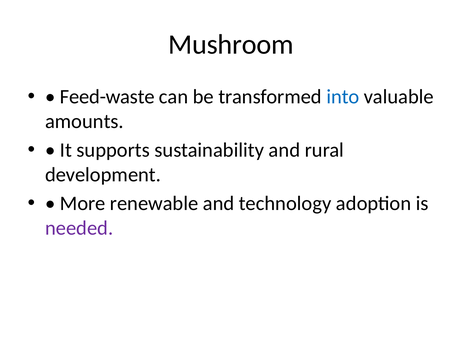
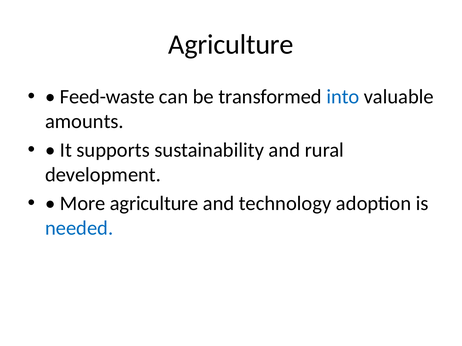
Mushroom at (231, 45): Mushroom -> Agriculture
More renewable: renewable -> agriculture
needed colour: purple -> blue
